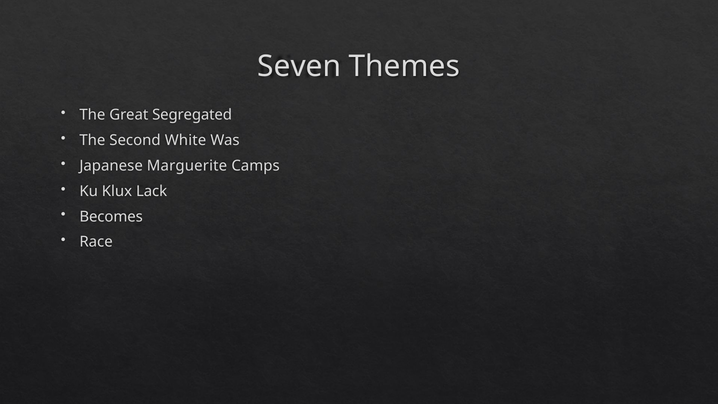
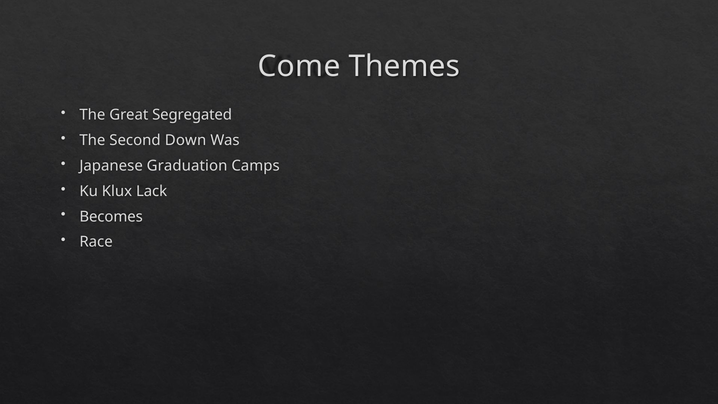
Seven: Seven -> Come
White: White -> Down
Marguerite: Marguerite -> Graduation
